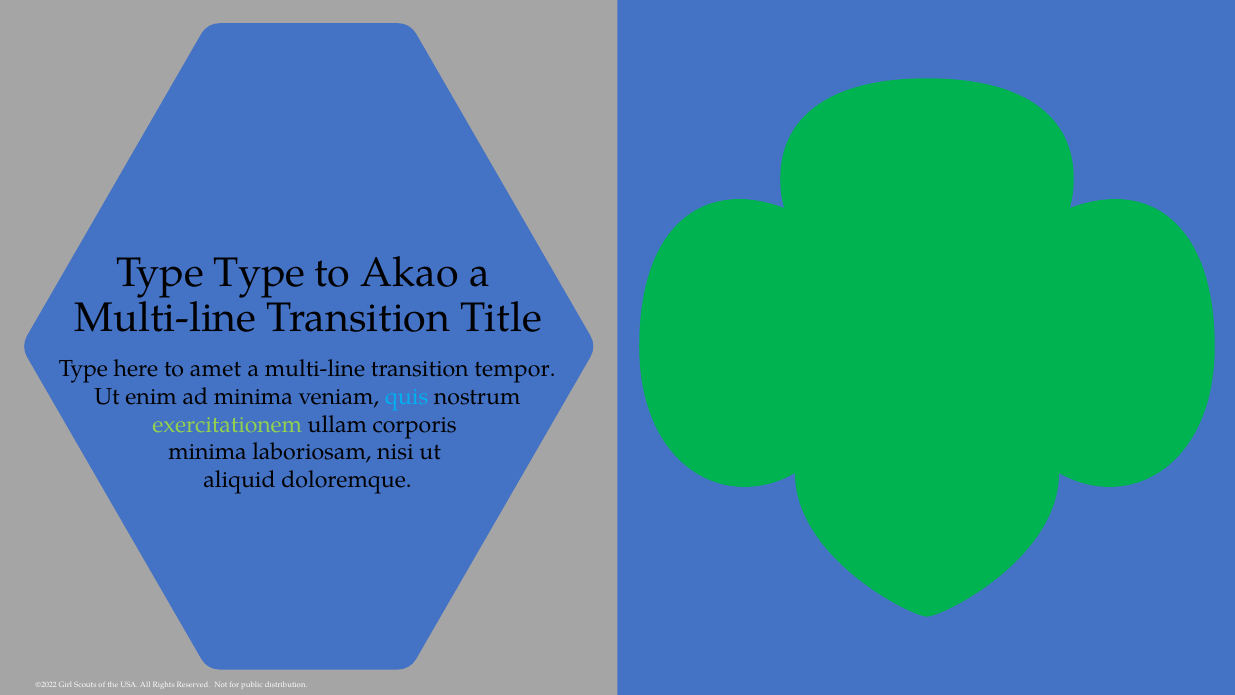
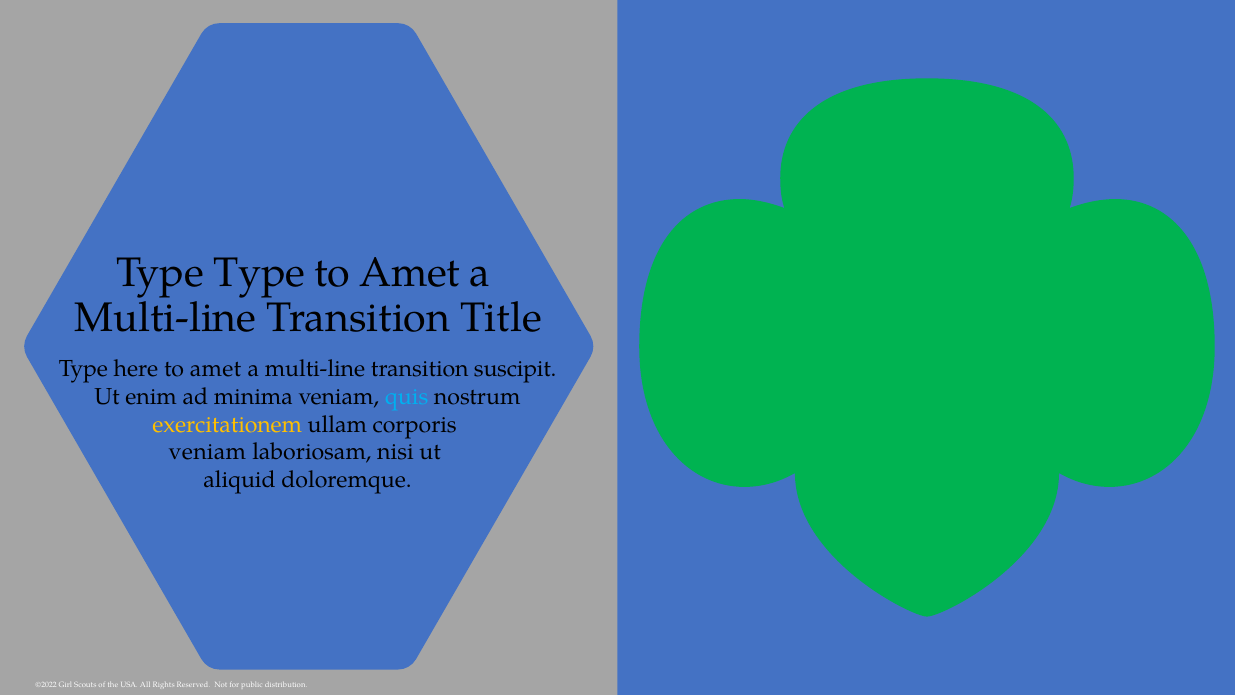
Akao at (410, 273): Akao -> Amet
tempor: tempor -> suscipit
exercitationem colour: light green -> yellow
minima at (208, 452): minima -> veniam
